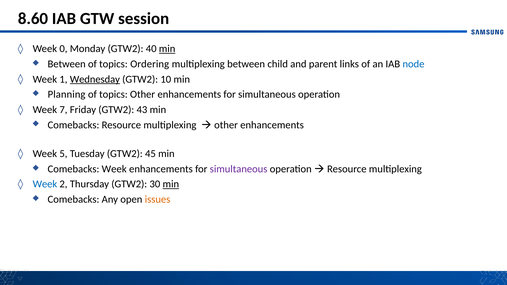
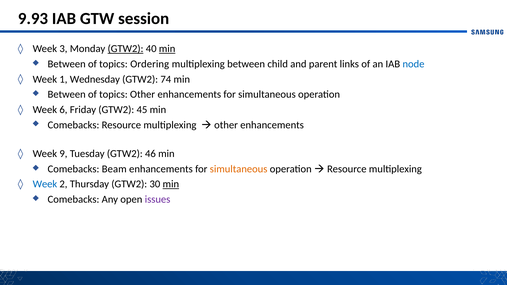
8.60: 8.60 -> 9.93
0: 0 -> 3
GTW2 at (126, 49) underline: none -> present
Wednesday underline: present -> none
10: 10 -> 74
Planning at (67, 94): Planning -> Between
7: 7 -> 6
43: 43 -> 45
5: 5 -> 9
45: 45 -> 46
Comebacks Week: Week -> Beam
simultaneous at (239, 169) colour: purple -> orange
issues colour: orange -> purple
